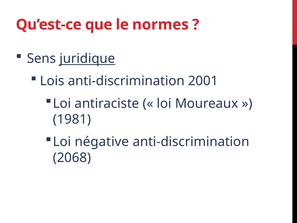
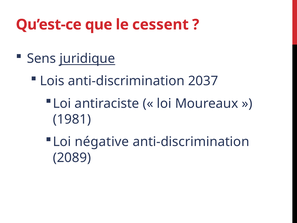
normes: normes -> cessent
2001: 2001 -> 2037
2068: 2068 -> 2089
